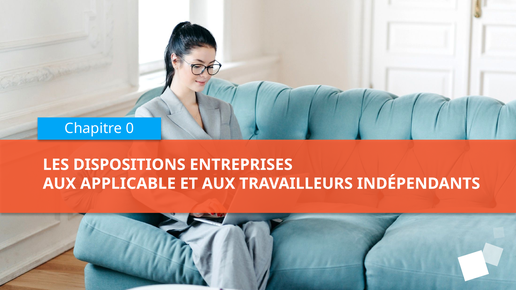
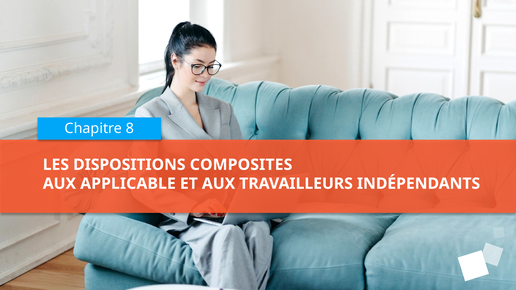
0: 0 -> 8
ENTREPRISES: ENTREPRISES -> COMPOSITES
